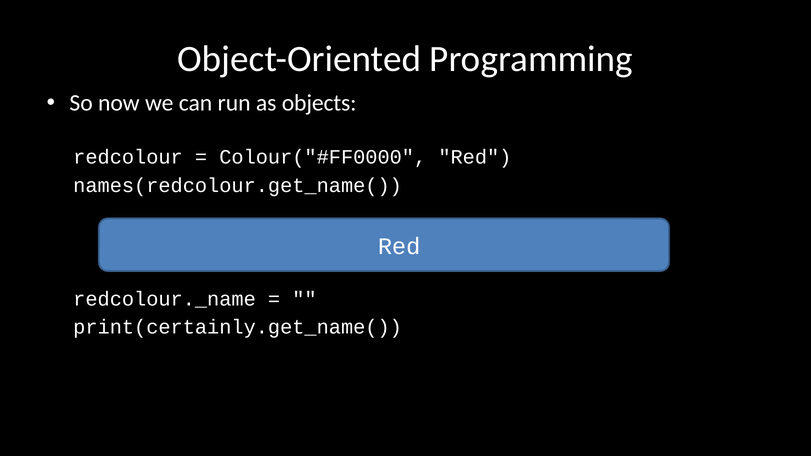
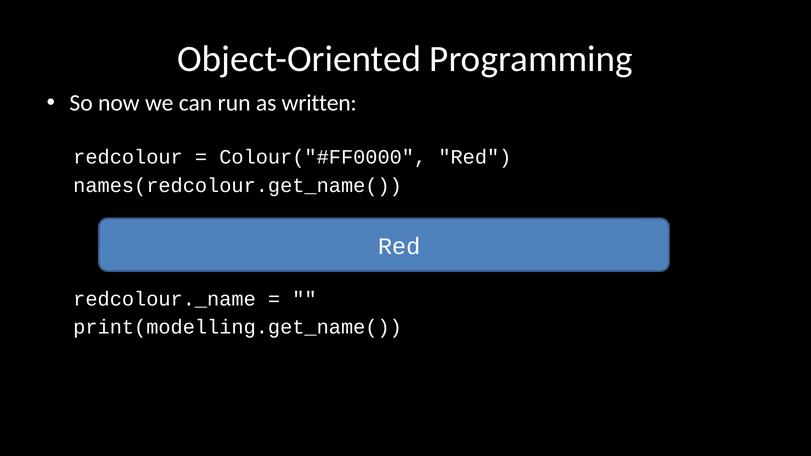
objects: objects -> written
print(certainly.get_name(: print(certainly.get_name( -> print(modelling.get_name(
